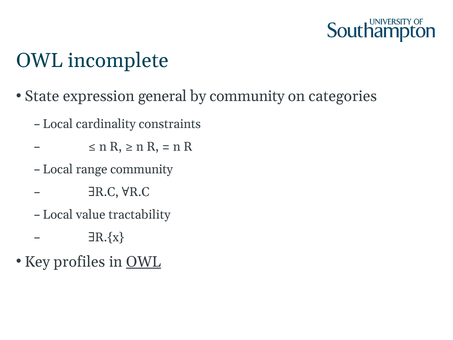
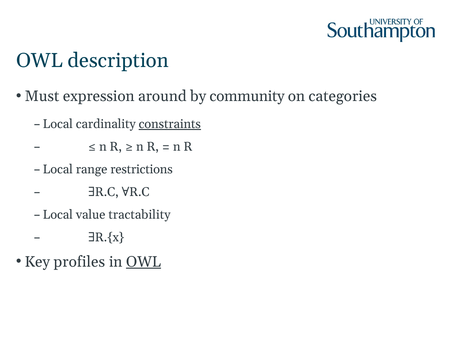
incomplete: incomplete -> description
State: State -> Must
general: general -> around
constraints underline: none -> present
range community: community -> restrictions
